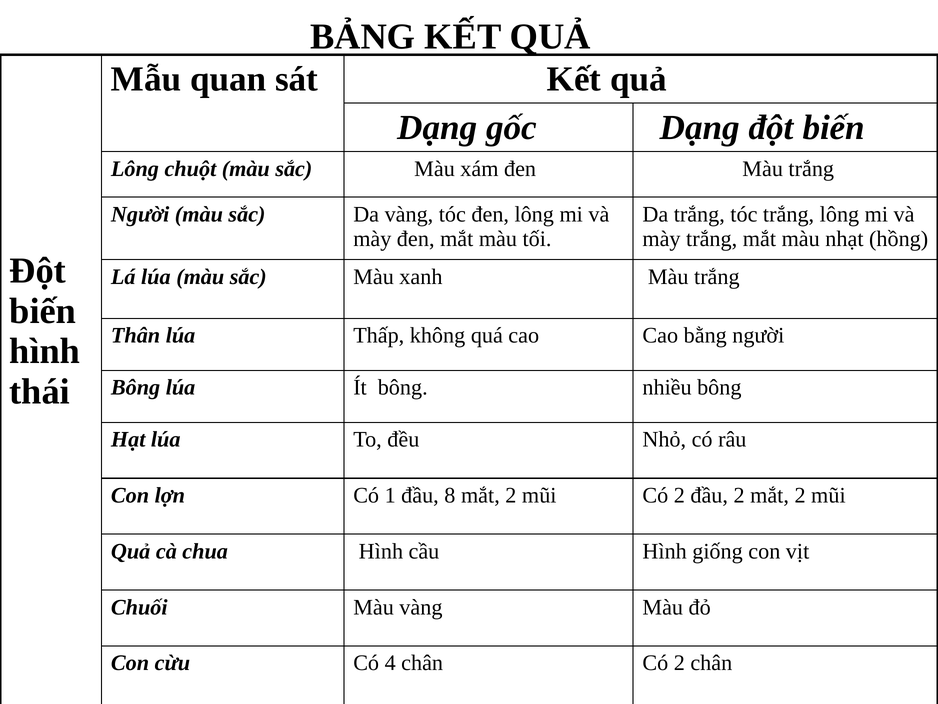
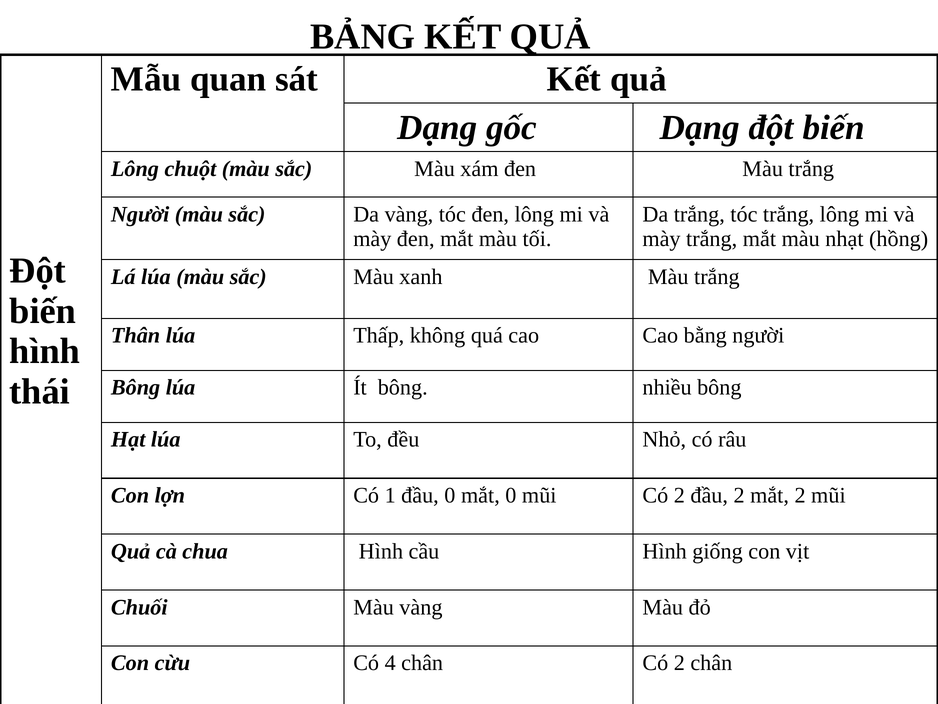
đầu 8: 8 -> 0
2 at (511, 495): 2 -> 0
